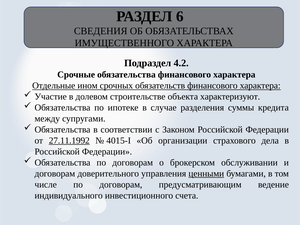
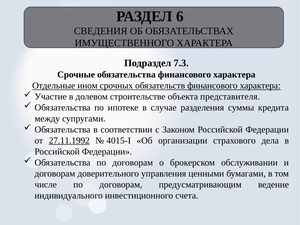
4.2: 4.2 -> 7.3
характеризуют: характеризуют -> представителя
ценными underline: present -> none
